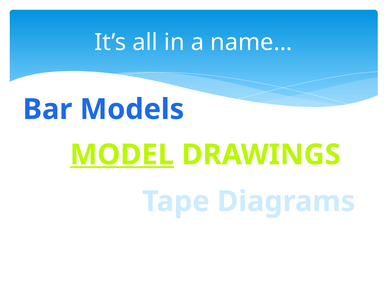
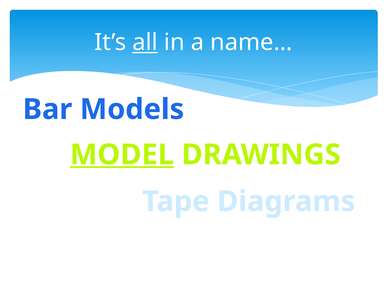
all underline: none -> present
